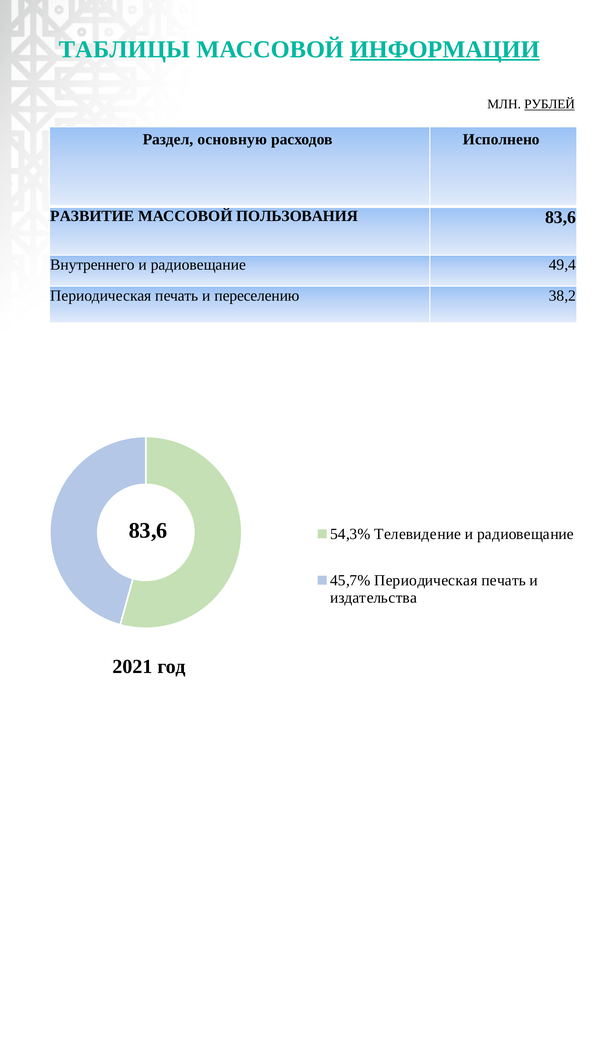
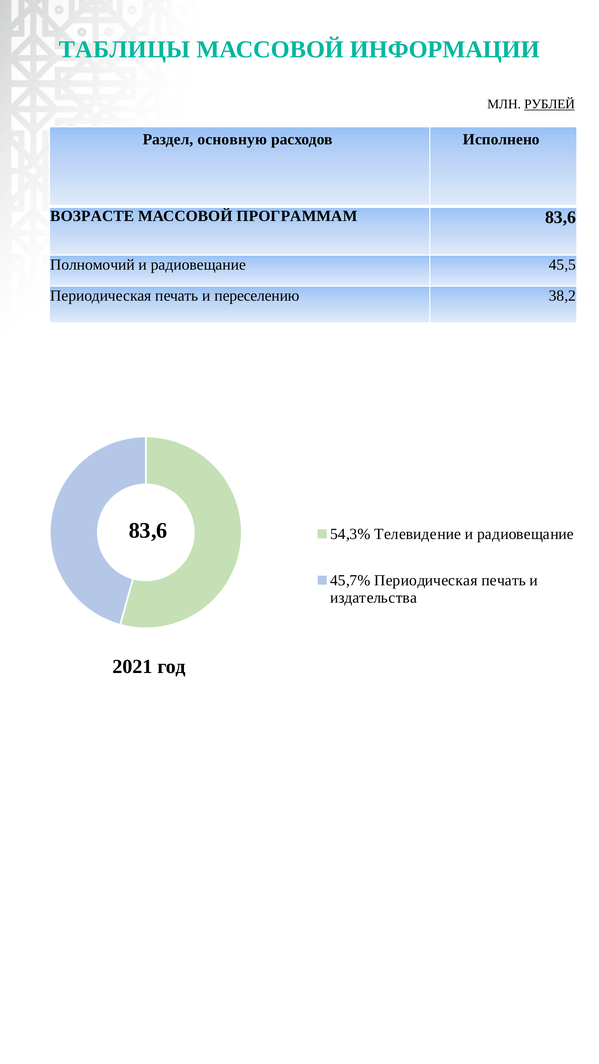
ИНФОРМАЦИИ underline: present -> none
РАЗВИТИЕ: РАЗВИТИЕ -> ВОЗРАСТЕ
ПОЛЬЗОВАНИЯ: ПОЛЬЗОВАНИЯ -> ПРОГРАММАМ
Внутреннего: Внутреннего -> Полномочий
49,4: 49,4 -> 45,5
